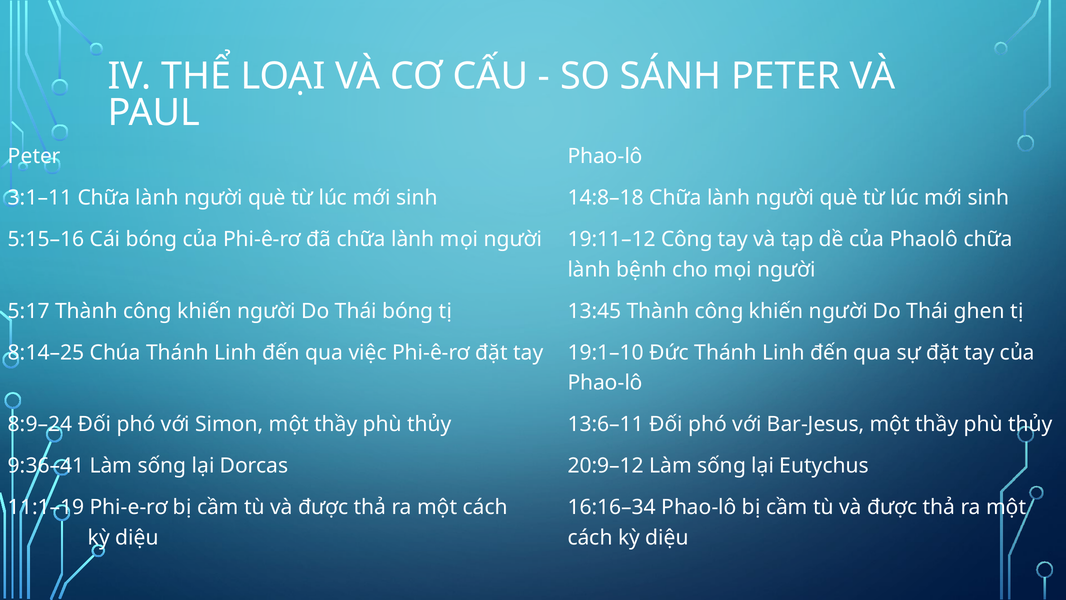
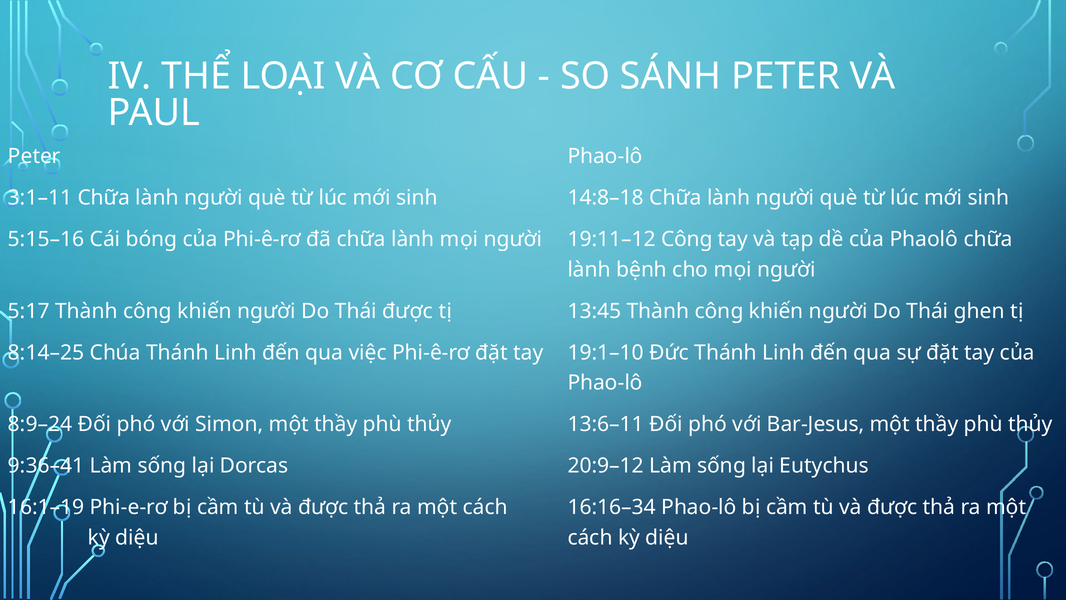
Thái bóng: bóng -> được
11:1–19: 11:1–19 -> 16:1–19
